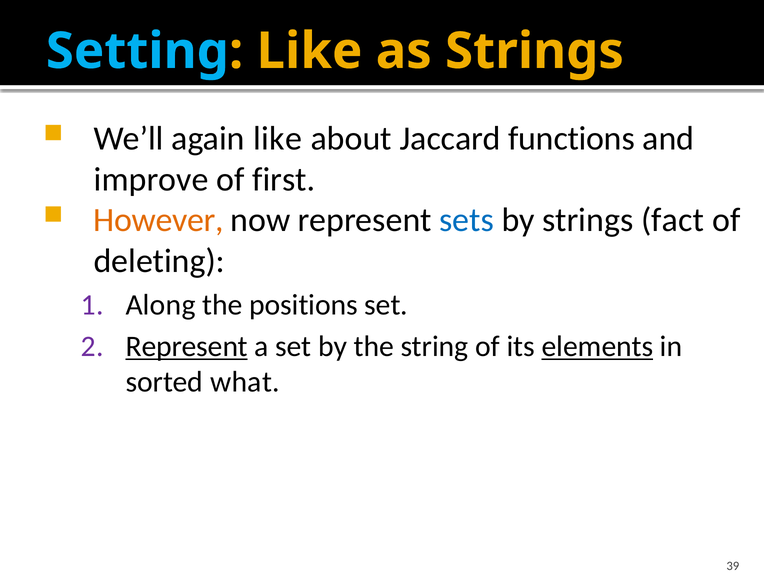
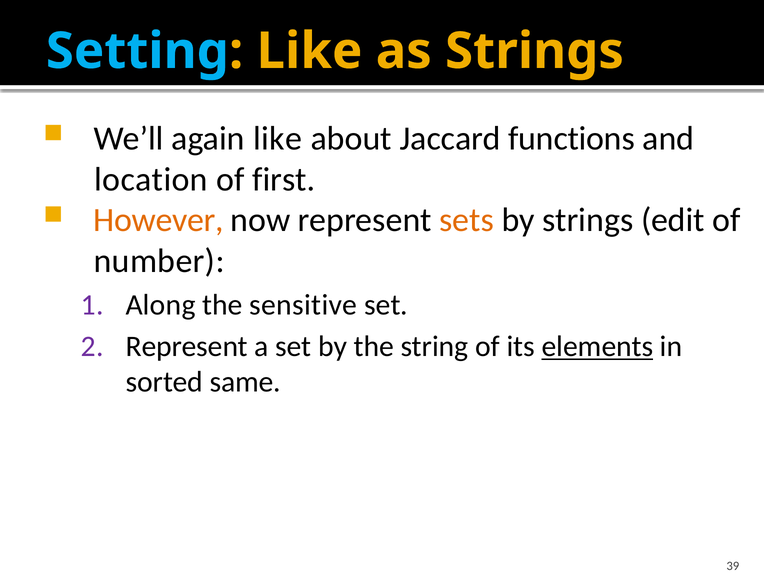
improve: improve -> location
sets colour: blue -> orange
fact: fact -> edit
deleting: deleting -> number
positions: positions -> sensitive
Represent at (187, 346) underline: present -> none
what: what -> same
